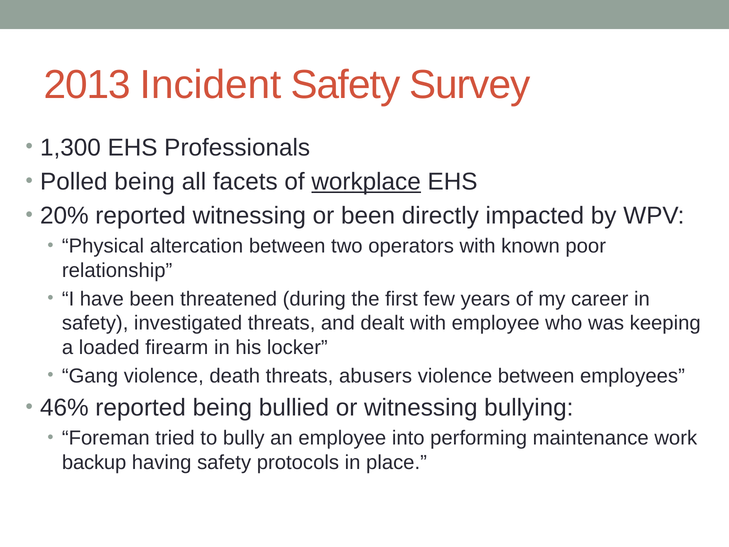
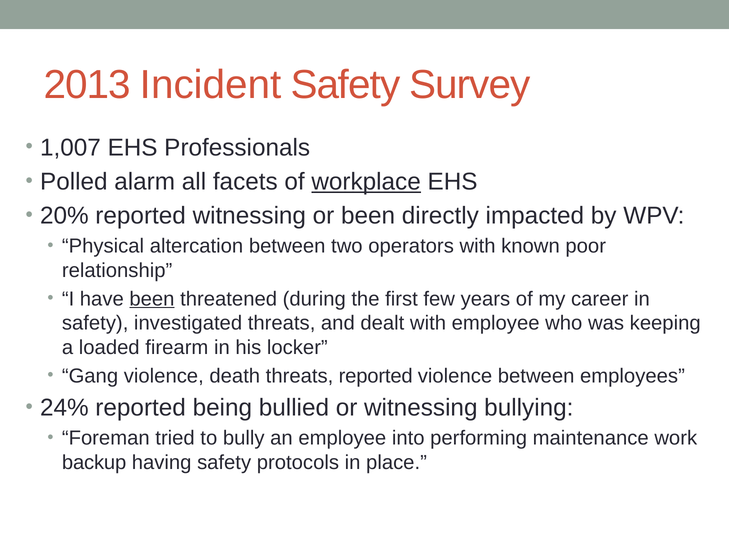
1,300: 1,300 -> 1,007
Polled being: being -> alarm
been at (152, 299) underline: none -> present
threats abusers: abusers -> reported
46%: 46% -> 24%
